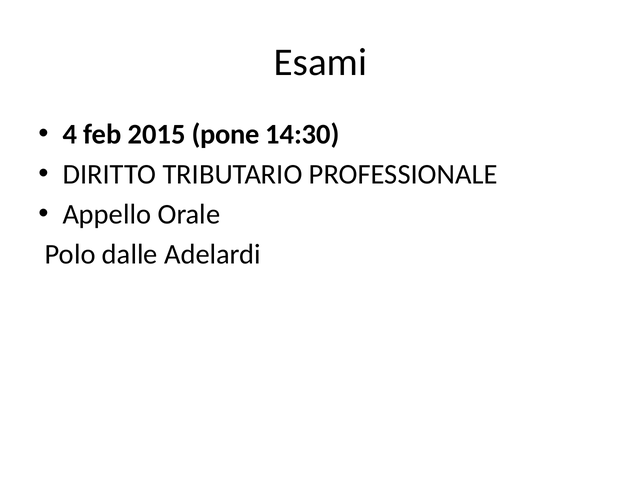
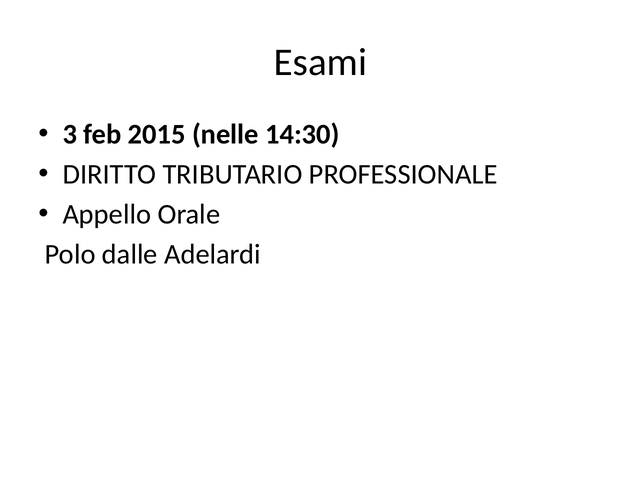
4: 4 -> 3
pone: pone -> nelle
